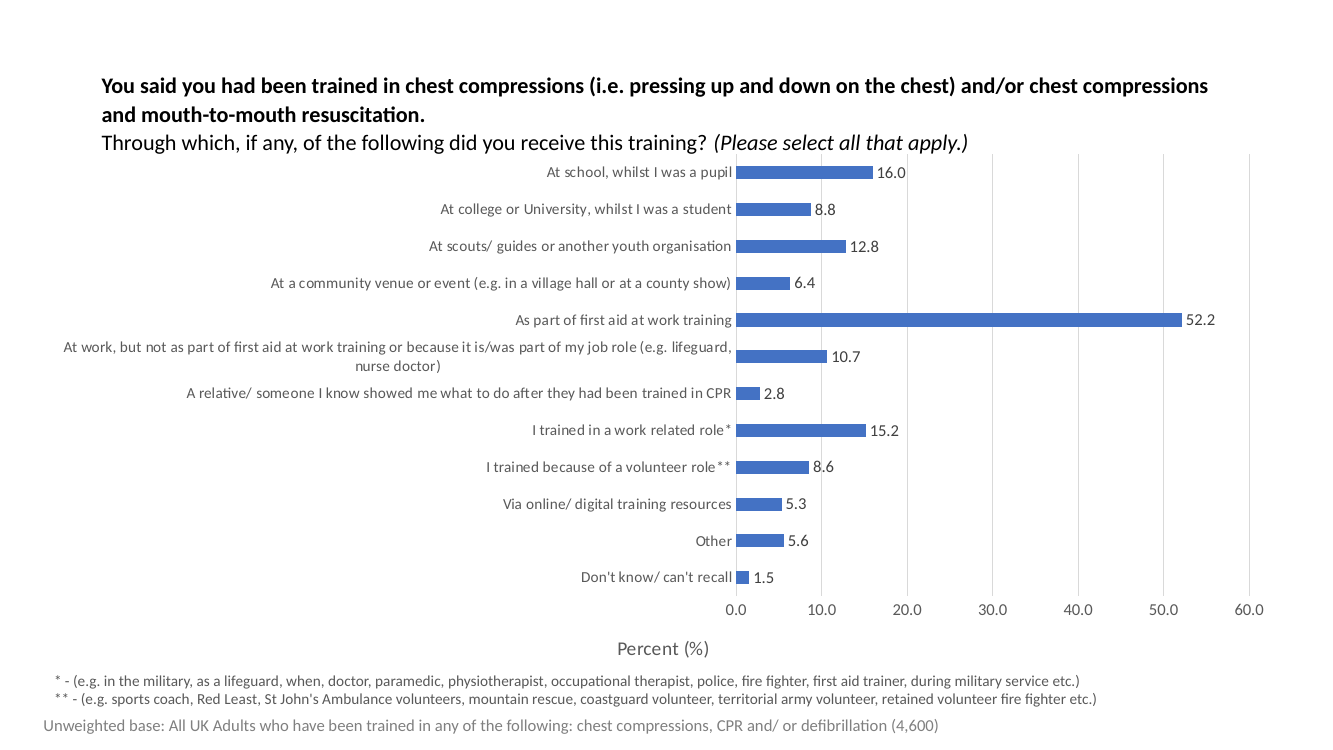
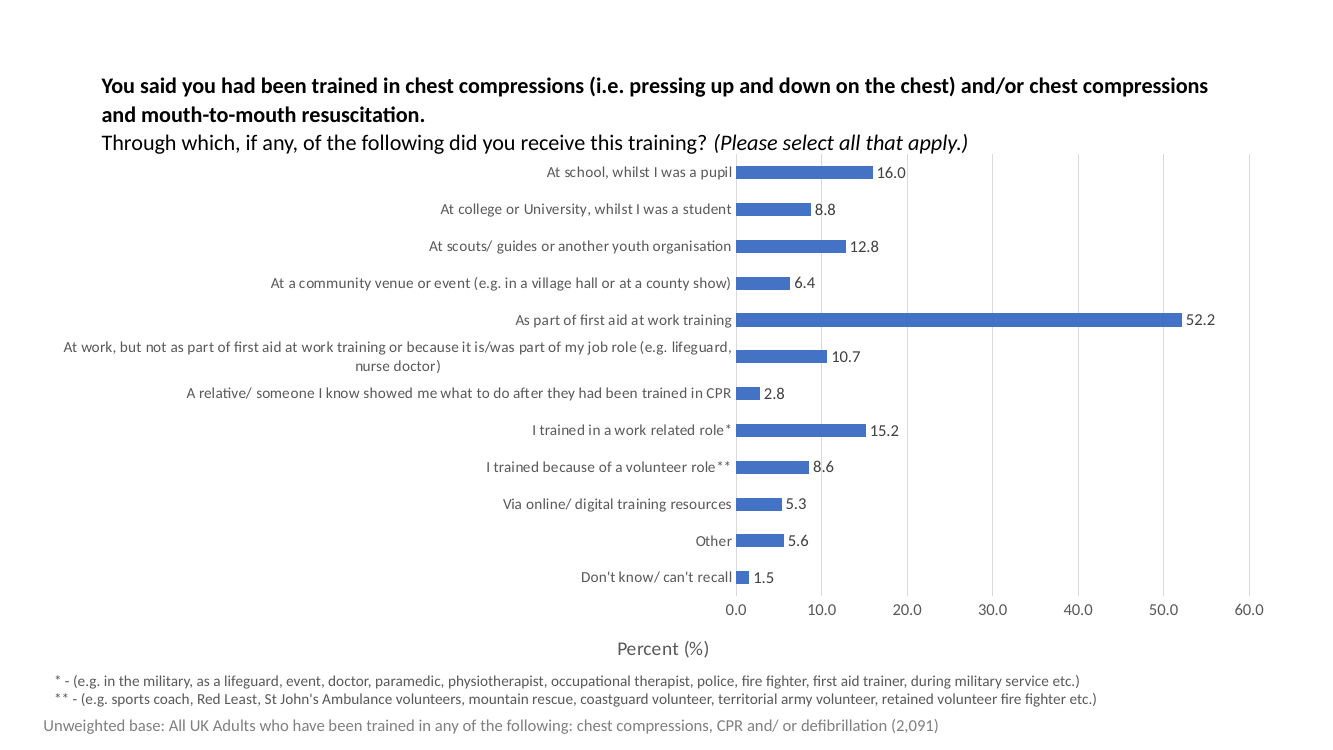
lifeguard when: when -> event
4,600: 4,600 -> 2,091
